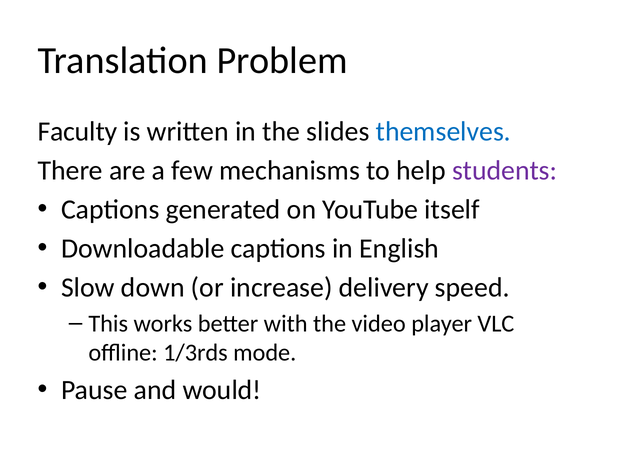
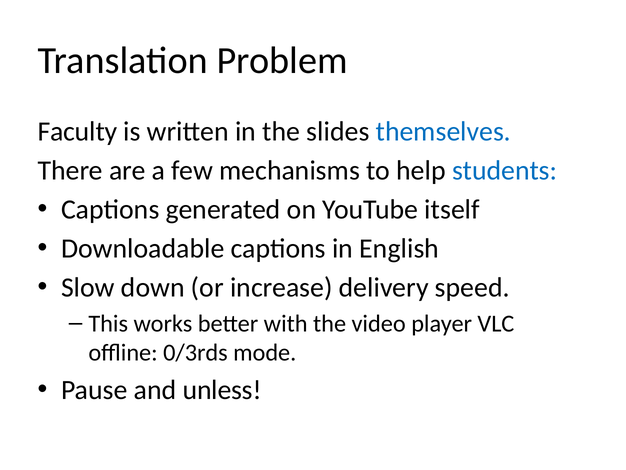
students colour: purple -> blue
1/3rds: 1/3rds -> 0/3rds
would: would -> unless
